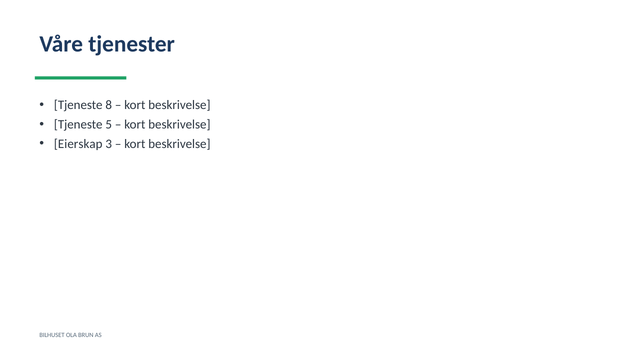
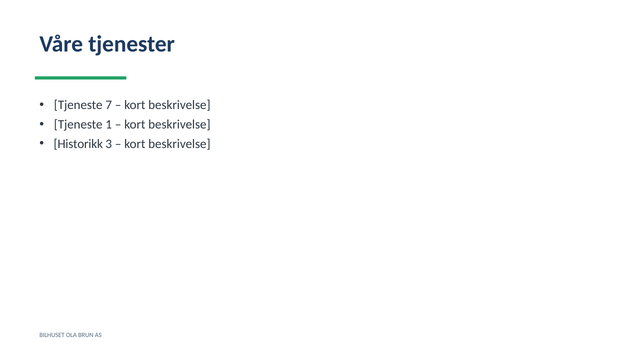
8: 8 -> 7
5: 5 -> 1
Eierskap: Eierskap -> Historikk
